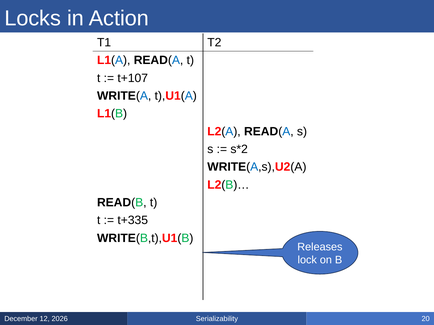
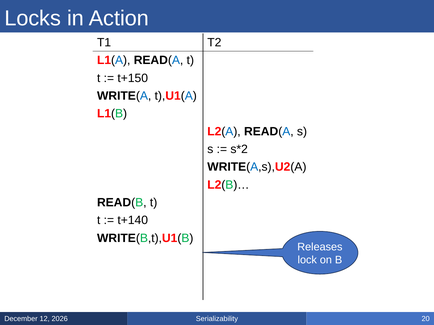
t+107: t+107 -> t+150
t+335: t+335 -> t+140
